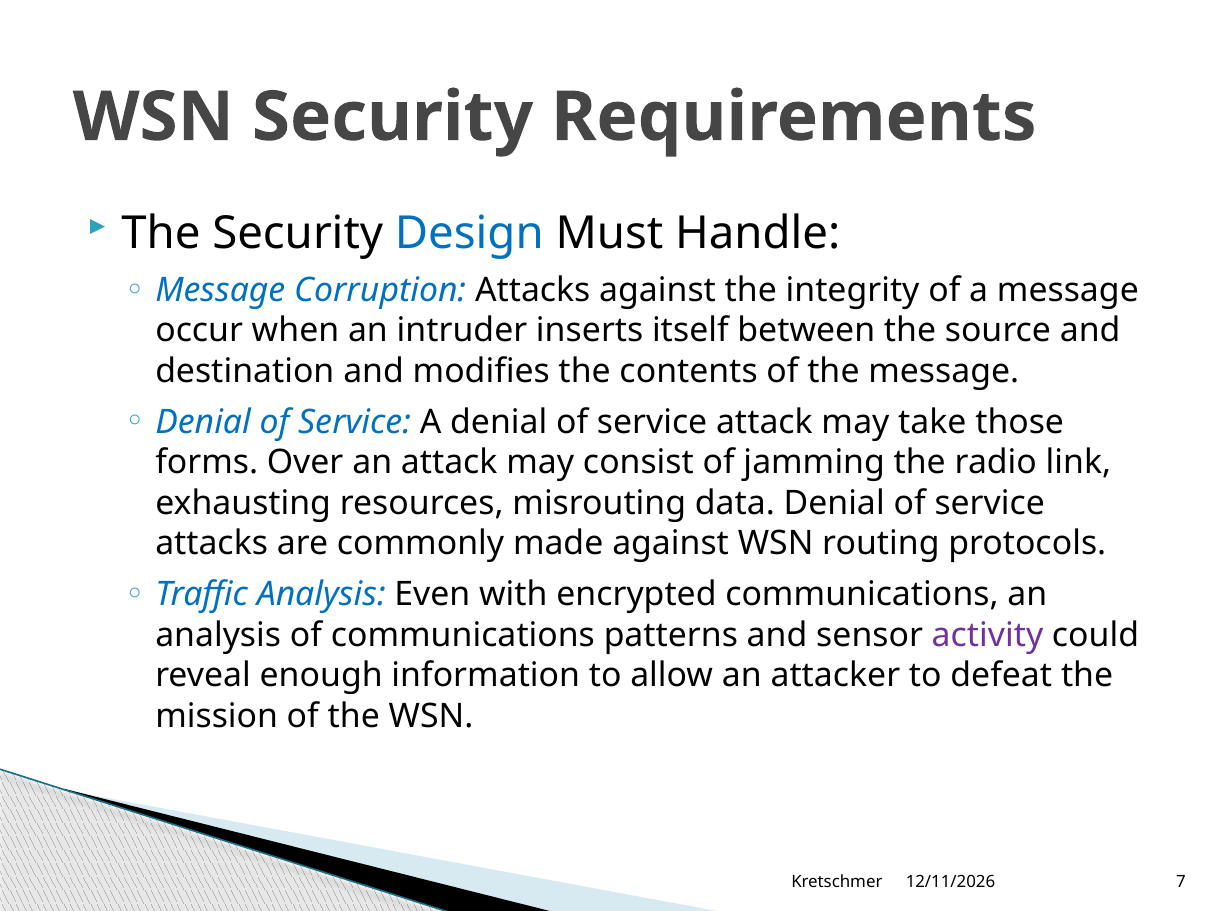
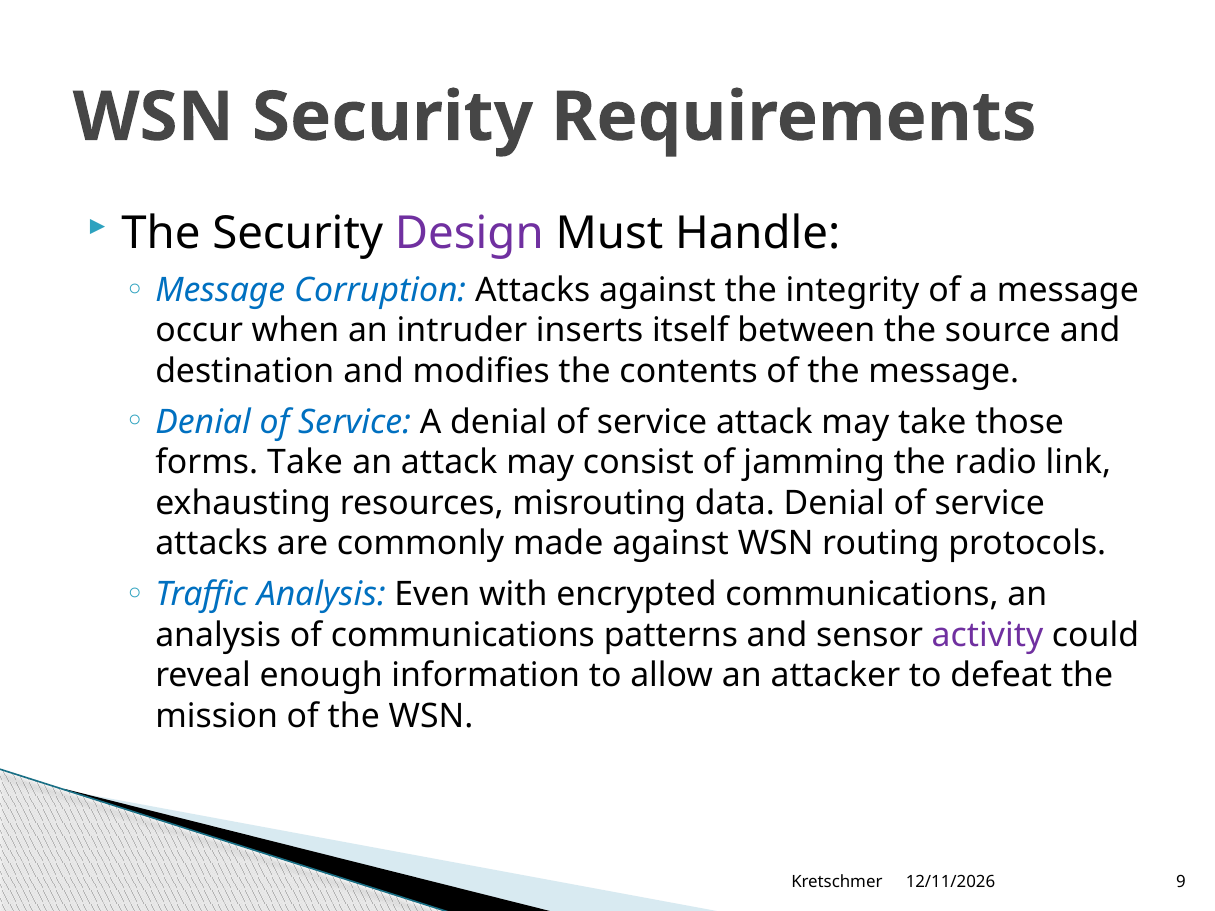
Design colour: blue -> purple
forms Over: Over -> Take
7: 7 -> 9
